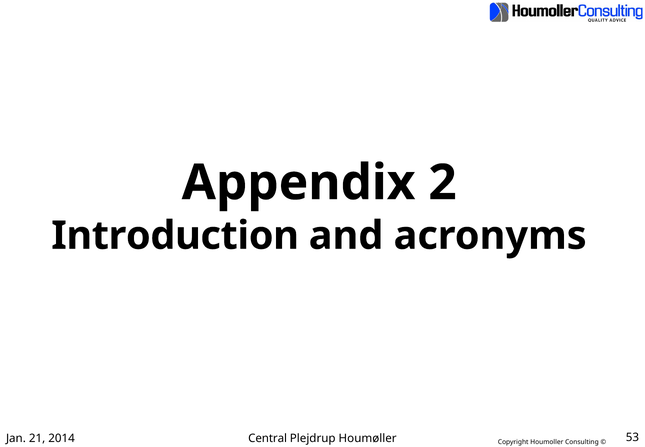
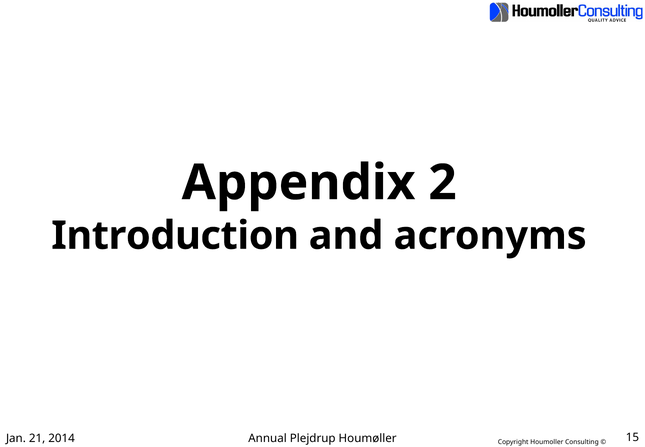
Central: Central -> Annual
53: 53 -> 15
